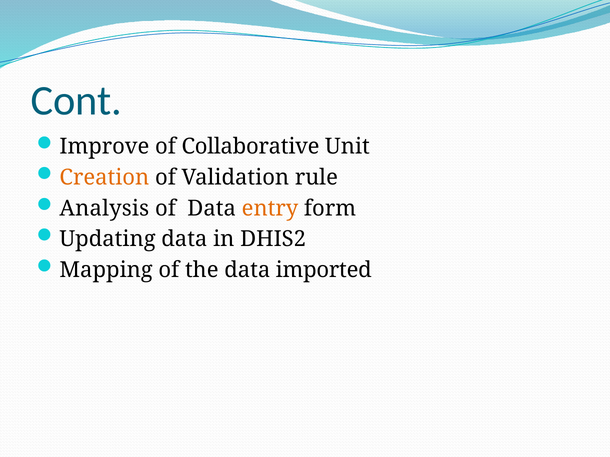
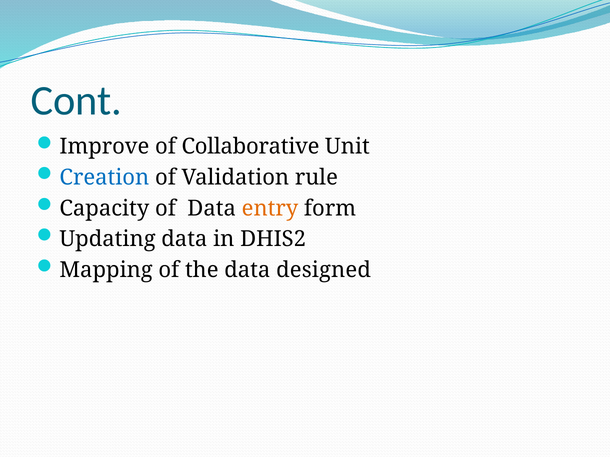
Creation colour: orange -> blue
Analysis: Analysis -> Capacity
imported: imported -> designed
